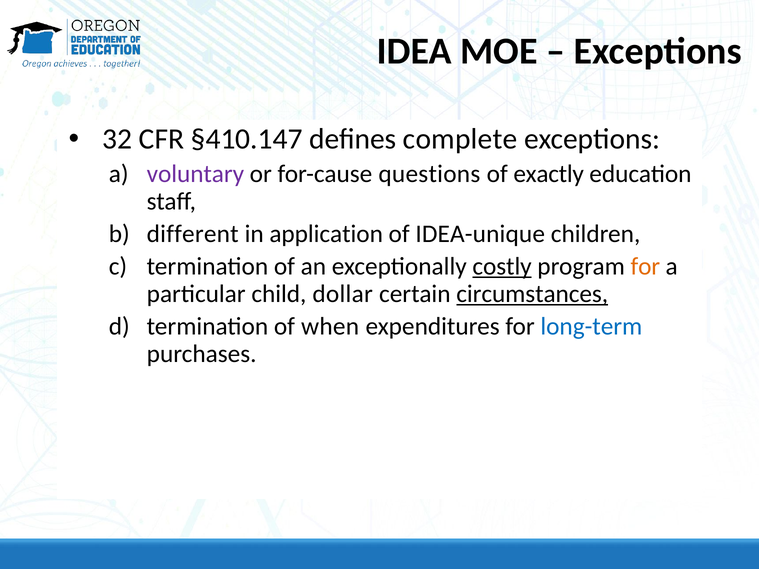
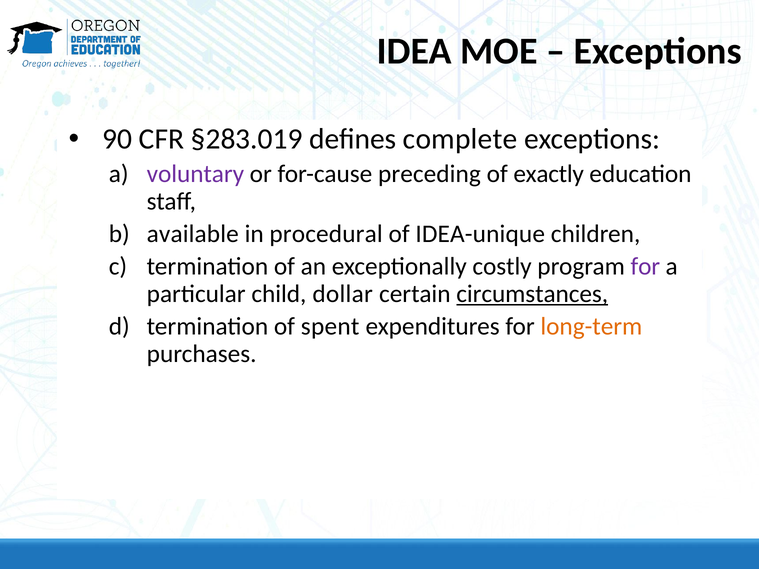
32: 32 -> 90
§410.147: §410.147 -> §283.019
questions: questions -> preceding
different: different -> available
application: application -> procedural
costly underline: present -> none
for at (645, 267) colour: orange -> purple
when: when -> spent
long-term colour: blue -> orange
